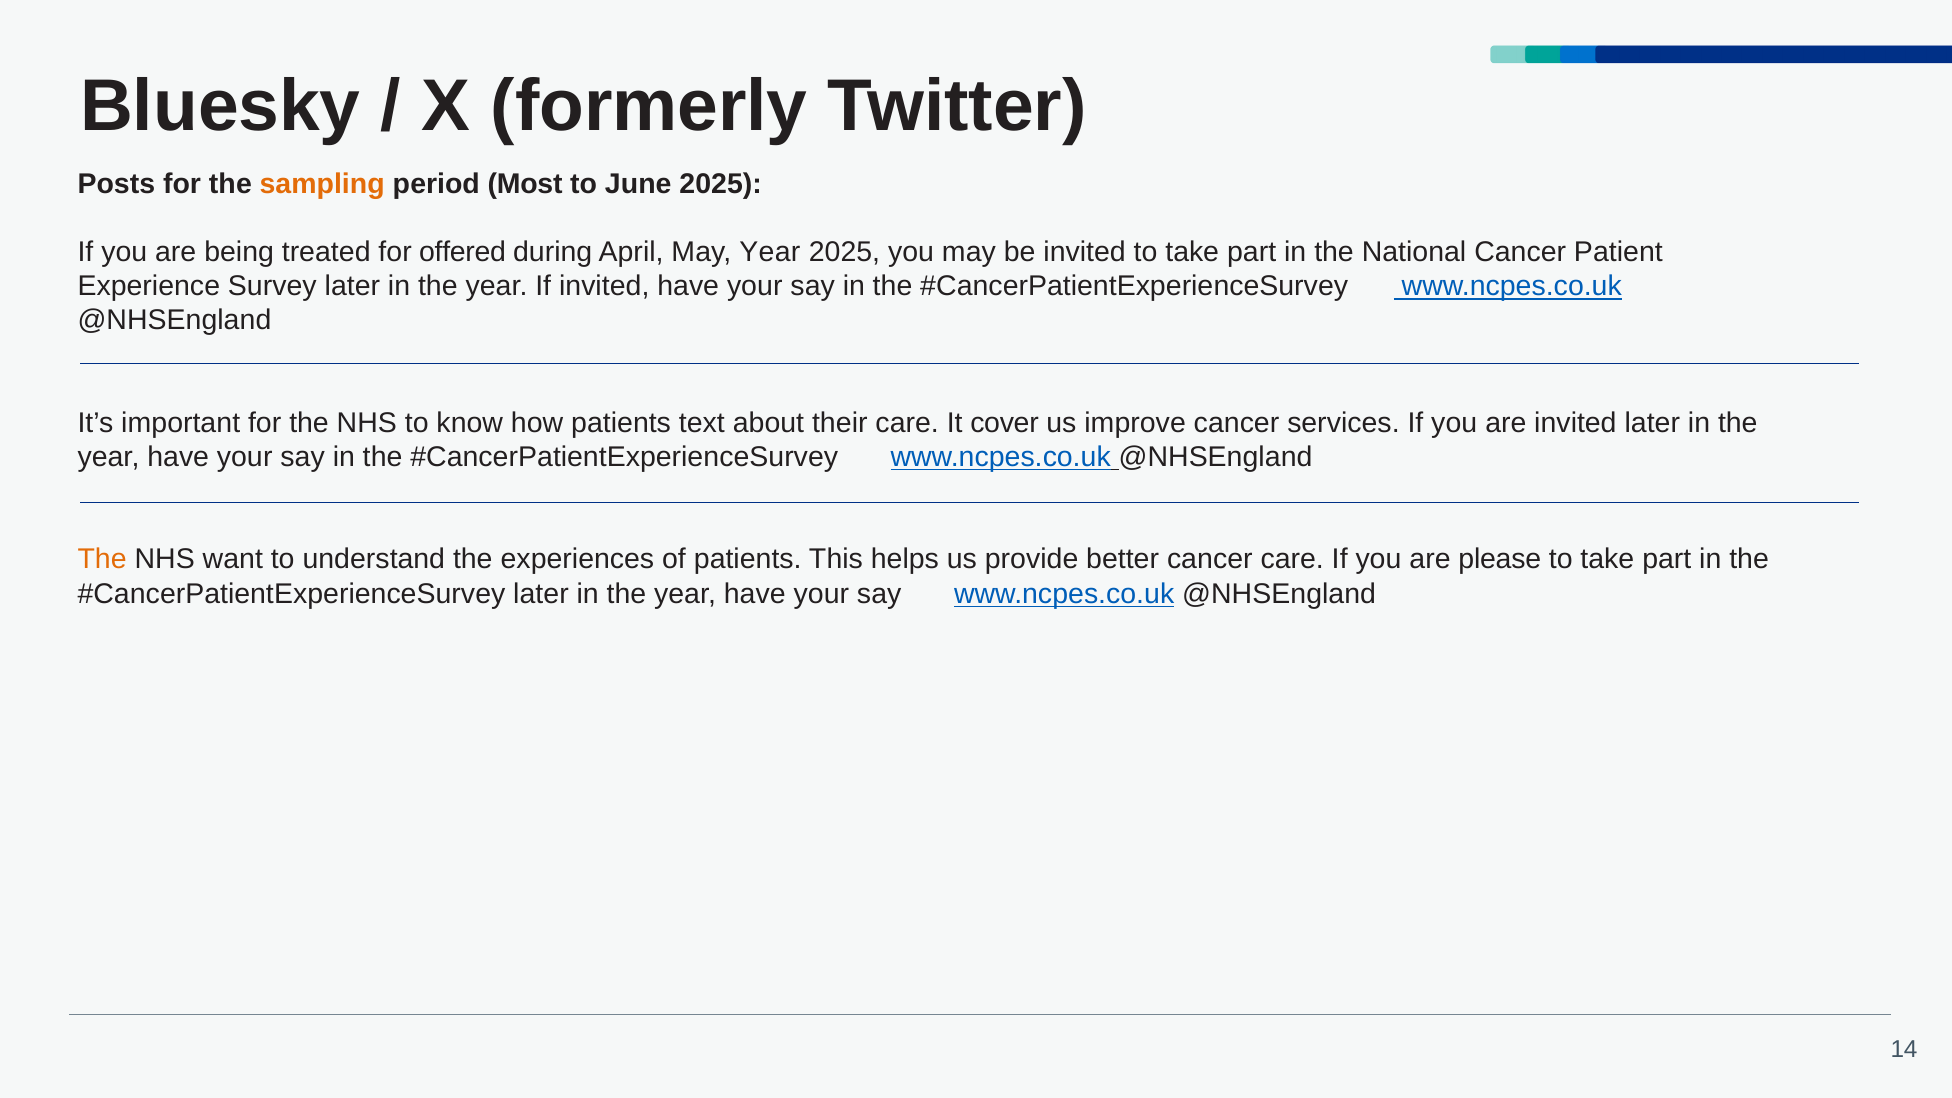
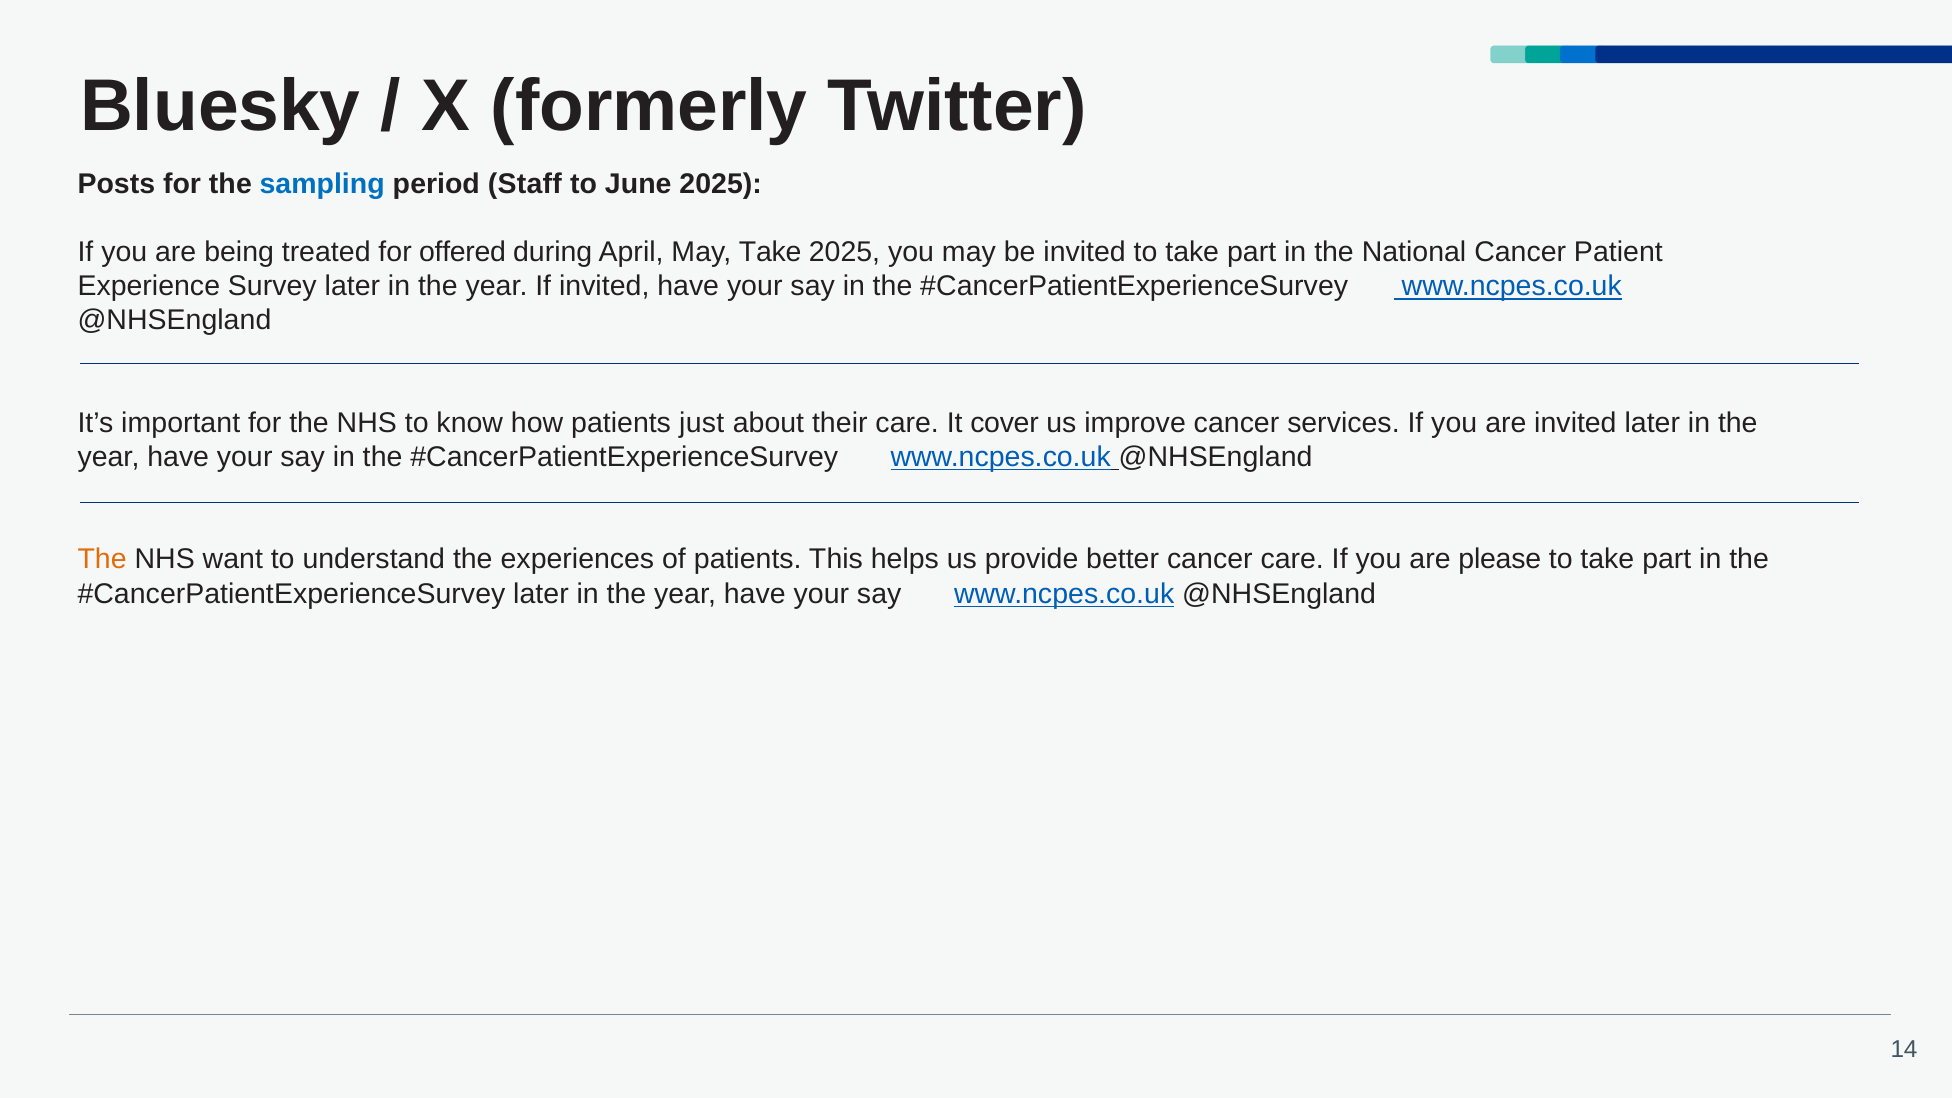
sampling colour: orange -> blue
Most: Most -> Staff
May Year: Year -> Take
text: text -> just
